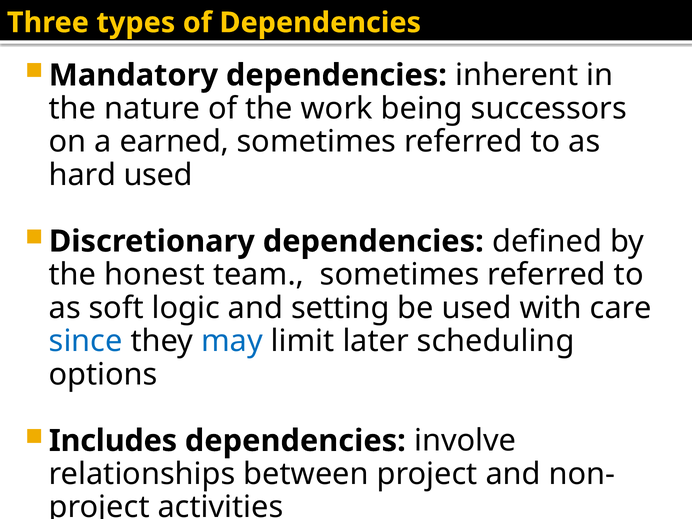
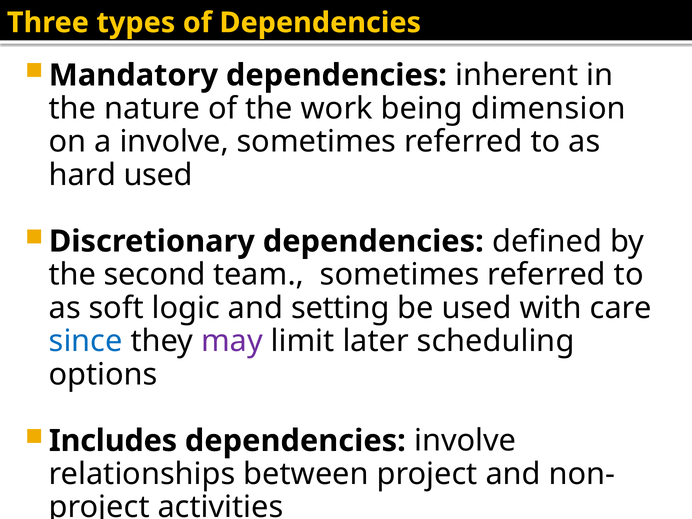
successors: successors -> dimension
a earned: earned -> involve
honest: honest -> second
may colour: blue -> purple
